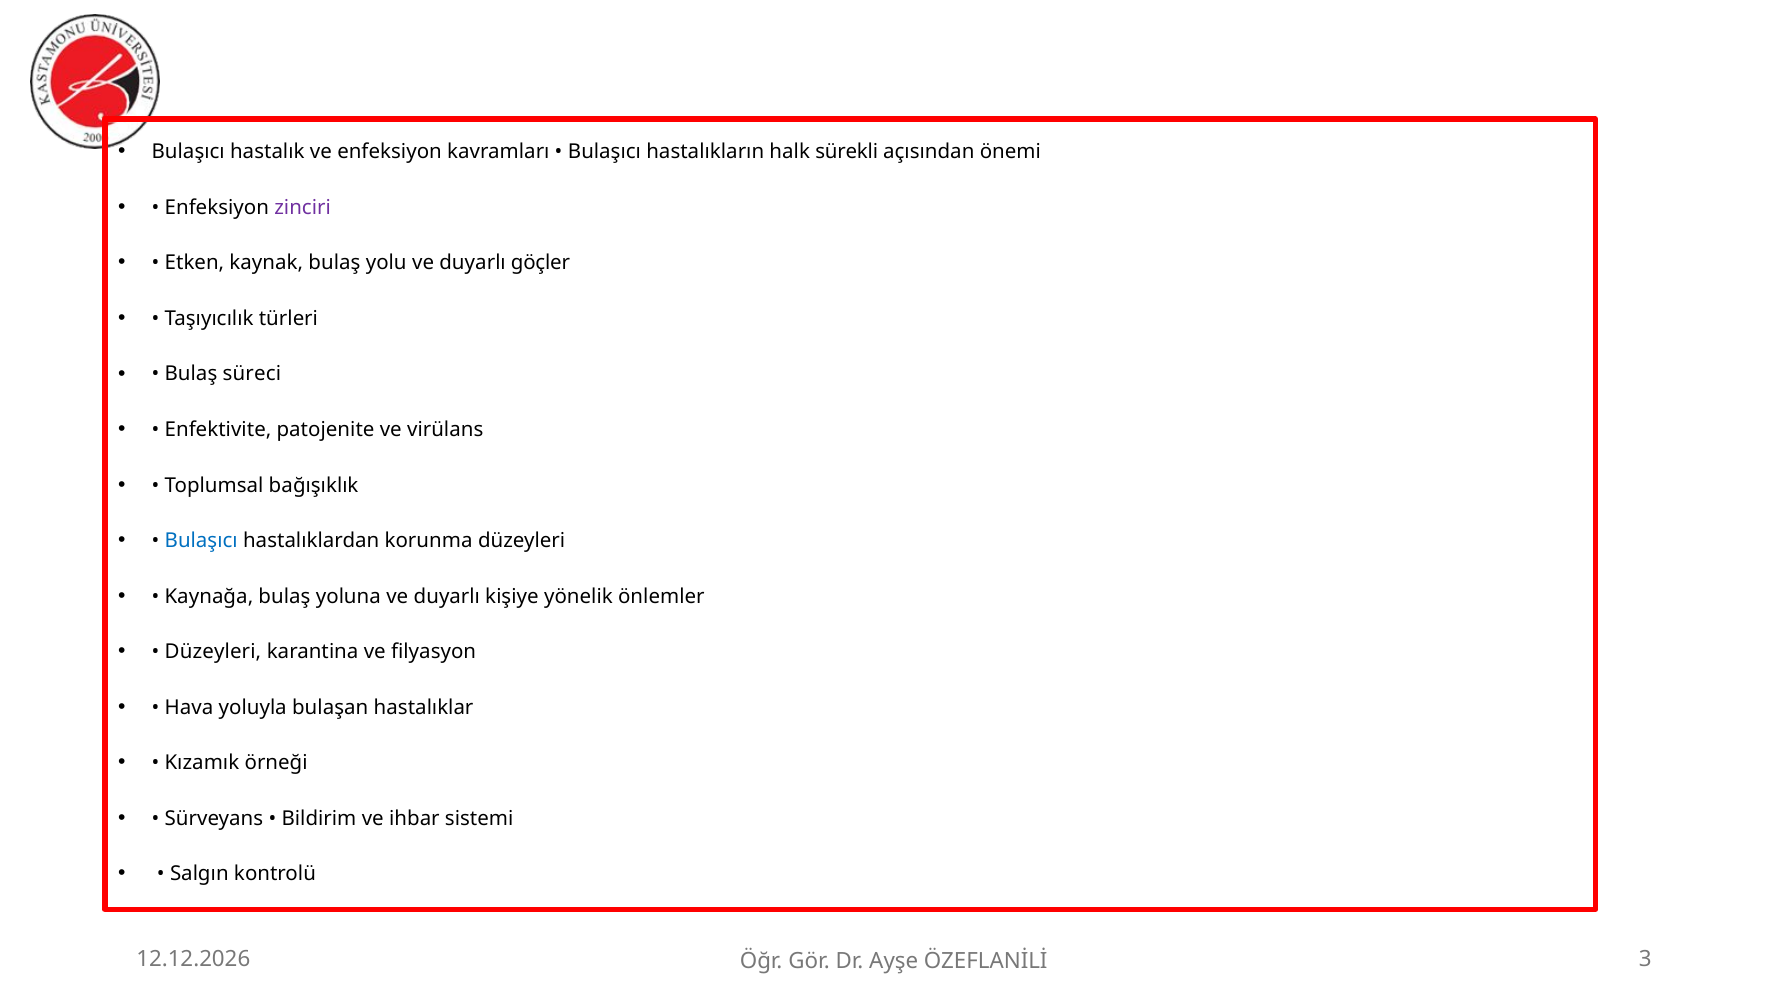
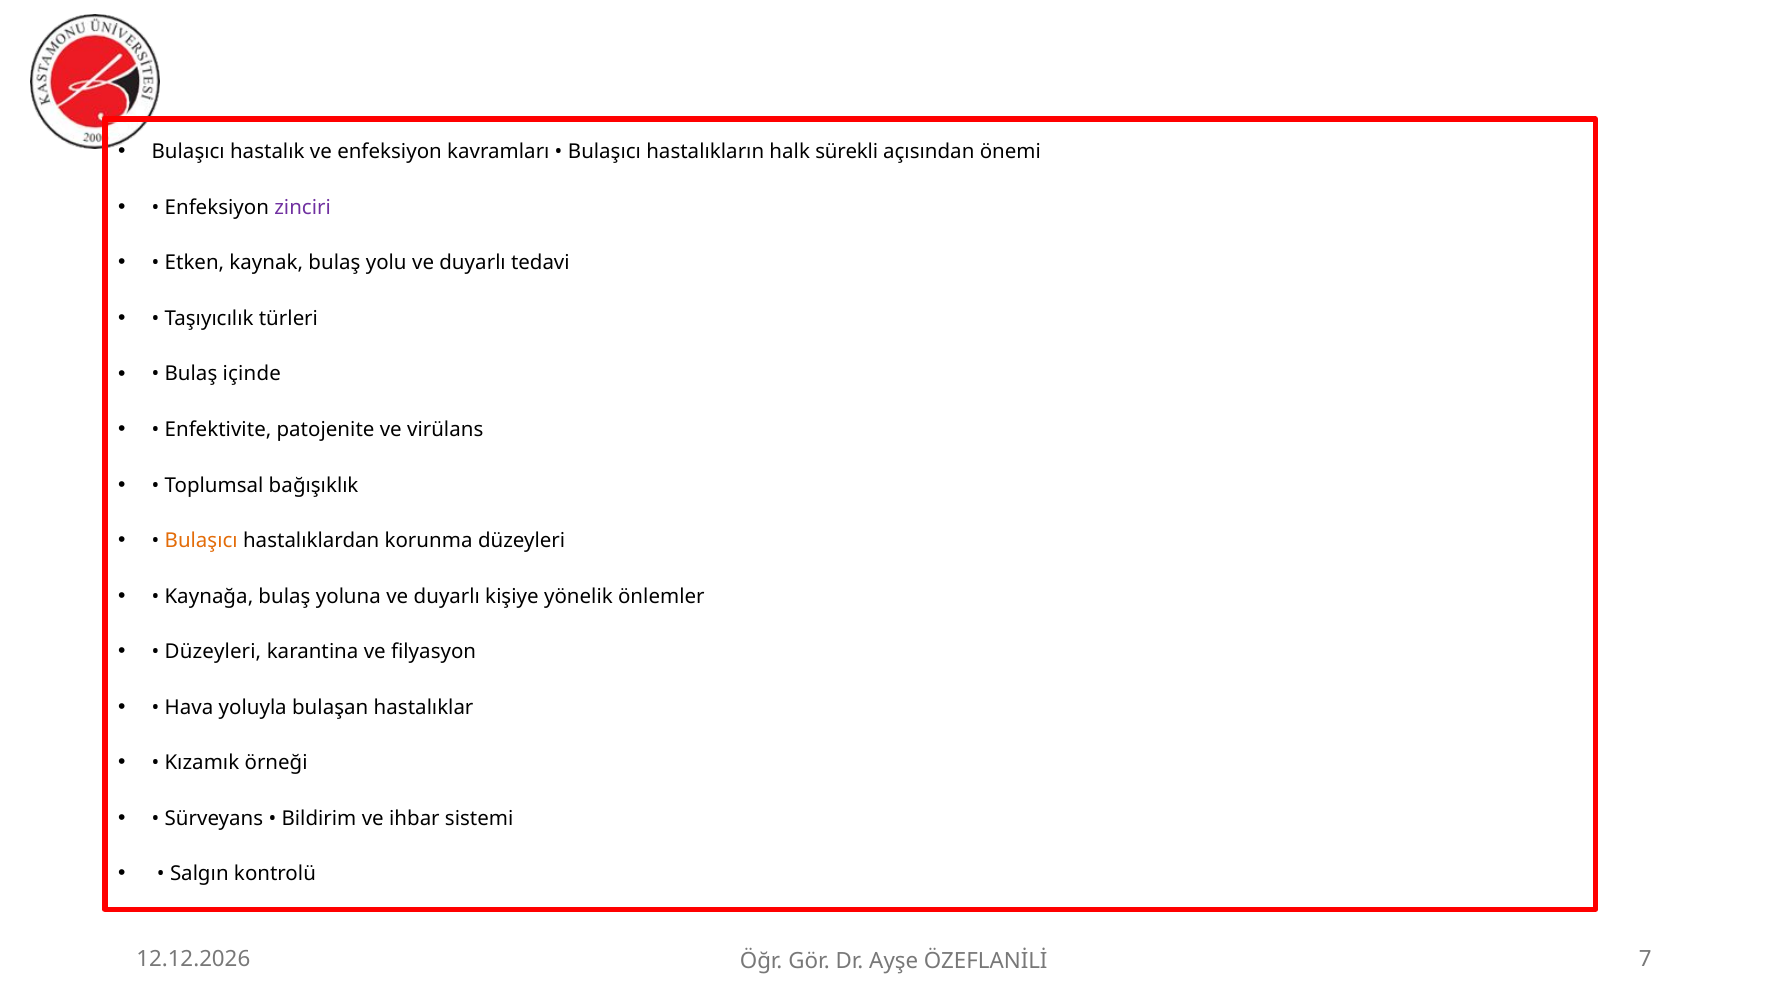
göçler: göçler -> tedavi
süreci: süreci -> içinde
Bulaşıcı at (201, 541) colour: blue -> orange
3: 3 -> 7
